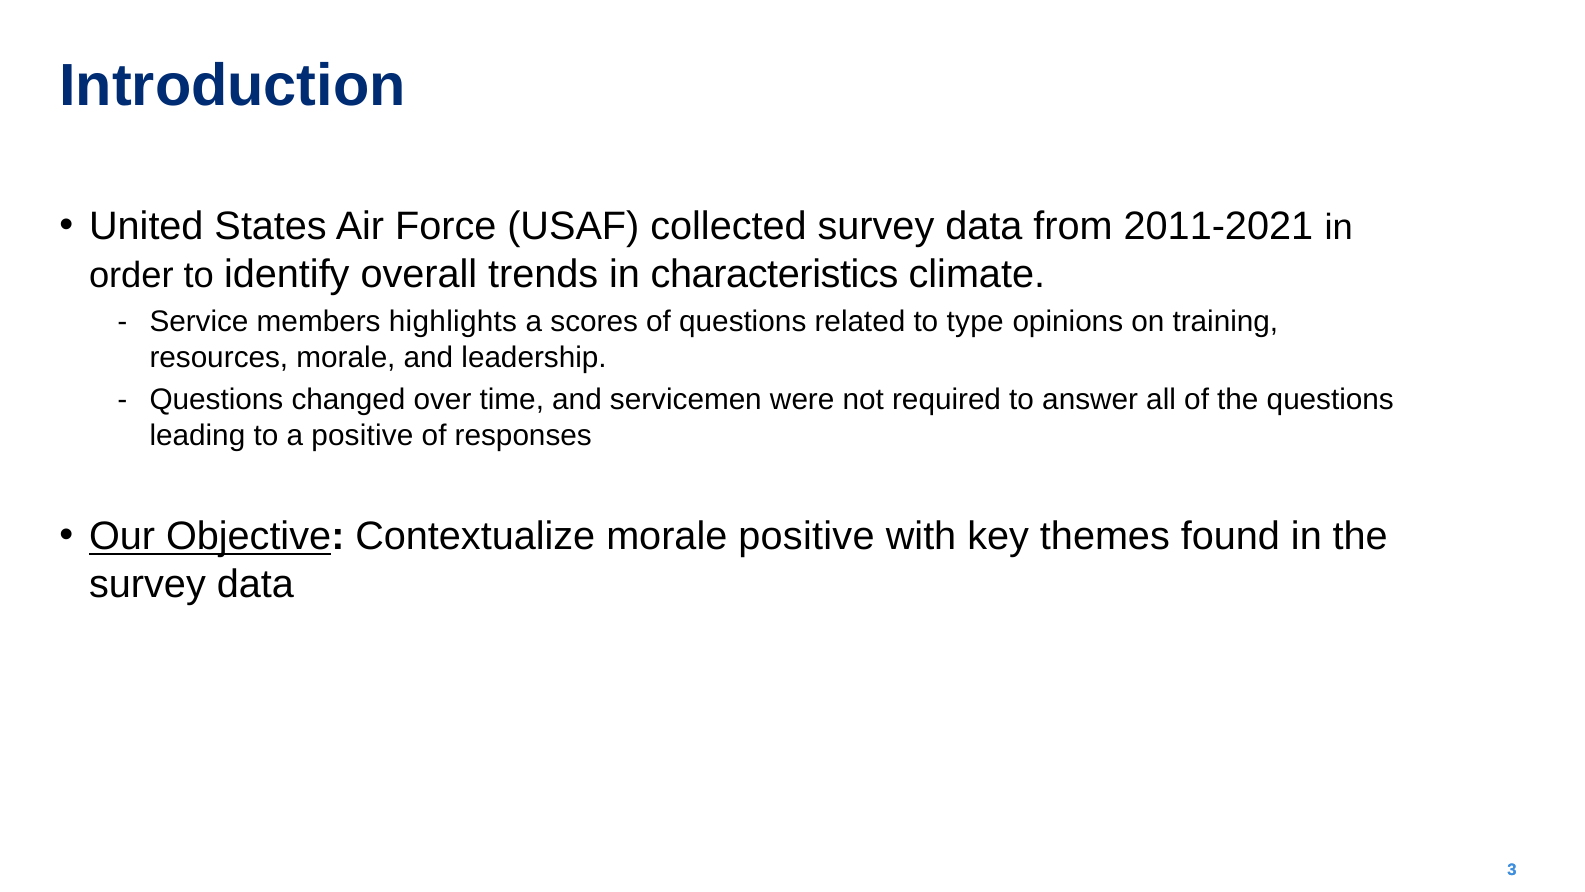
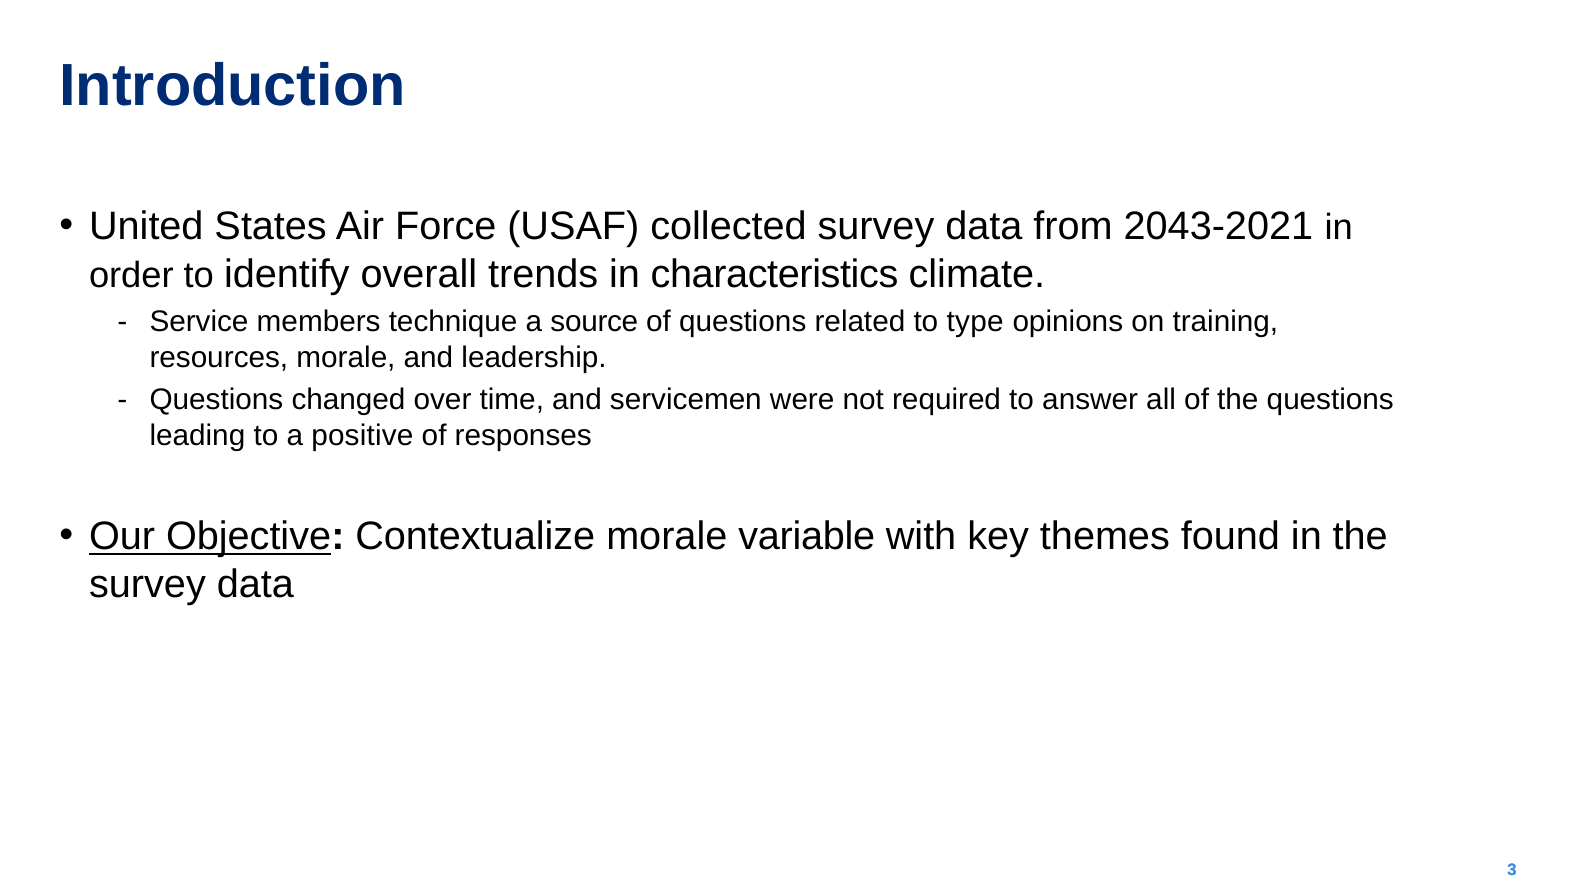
2011-2021: 2011-2021 -> 2043-2021
highlights: highlights -> technique
scores: scores -> source
morale positive: positive -> variable
